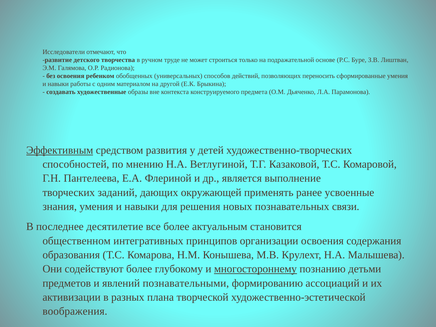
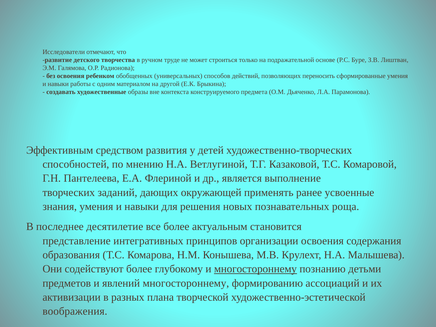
Эффективным underline: present -> none
связи: связи -> роща
общественном: общественном -> представление
явлений познавательными: познавательными -> многостороннему
